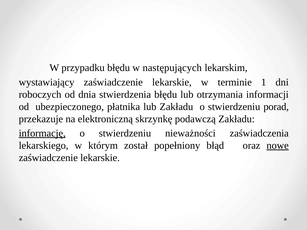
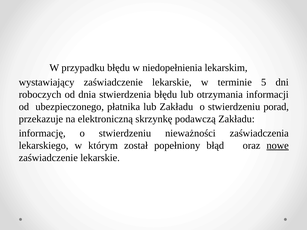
następujących: następujących -> niedopełnienia
1: 1 -> 5
informację underline: present -> none
